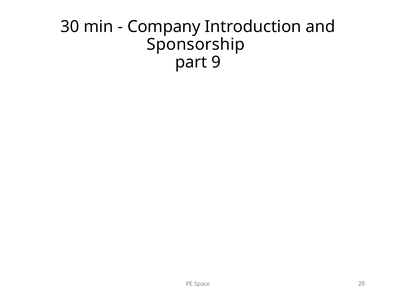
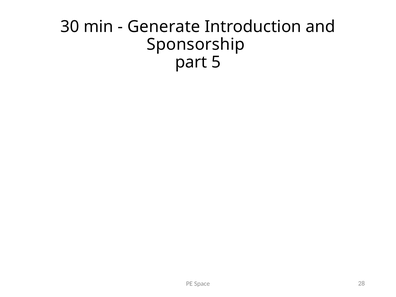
Company: Company -> Generate
9: 9 -> 5
